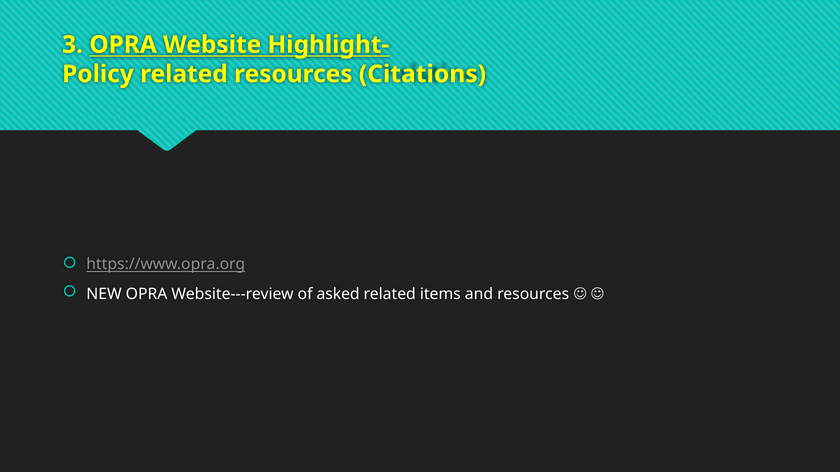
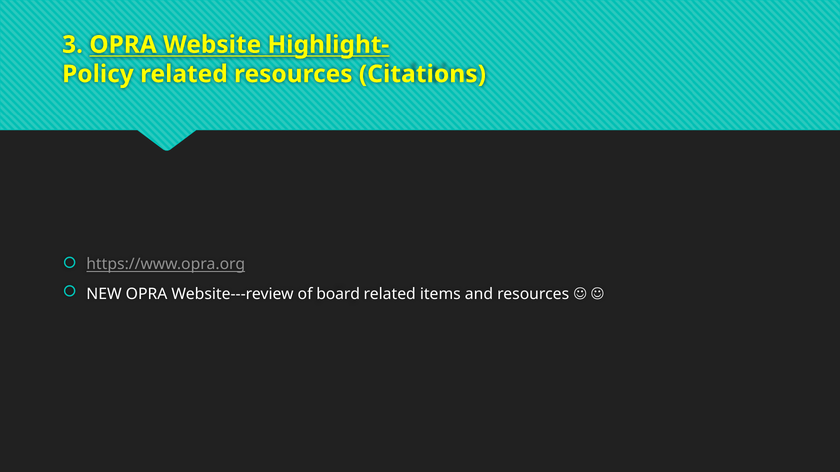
asked: asked -> board
